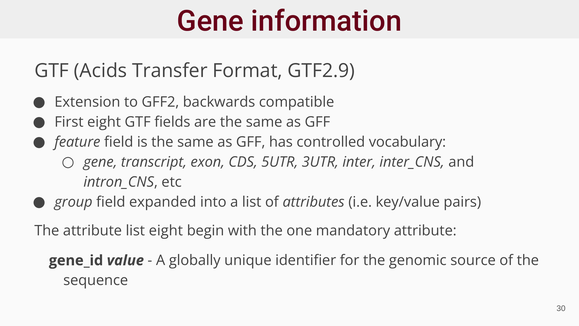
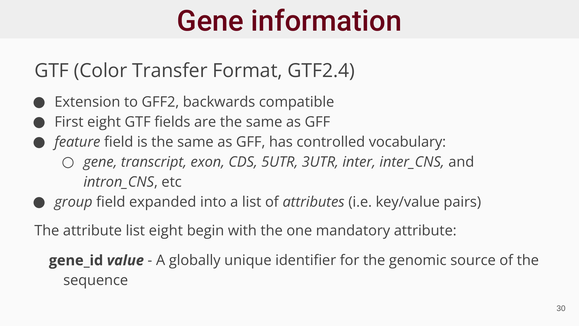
Acids: Acids -> Color
GTF2.9: GTF2.9 -> GTF2.4
